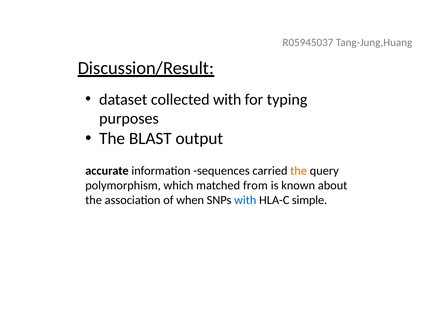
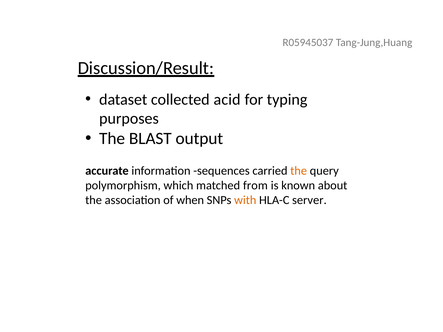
collected with: with -> acid
with at (245, 200) colour: blue -> orange
simple: simple -> server
